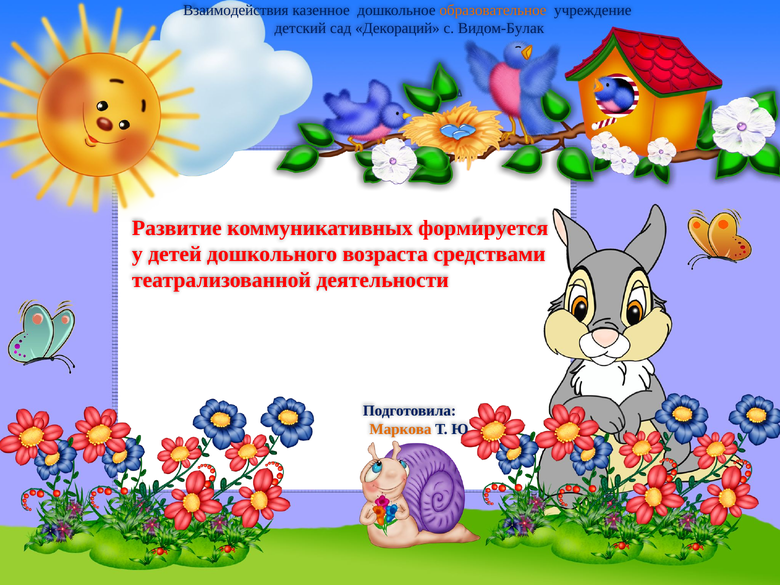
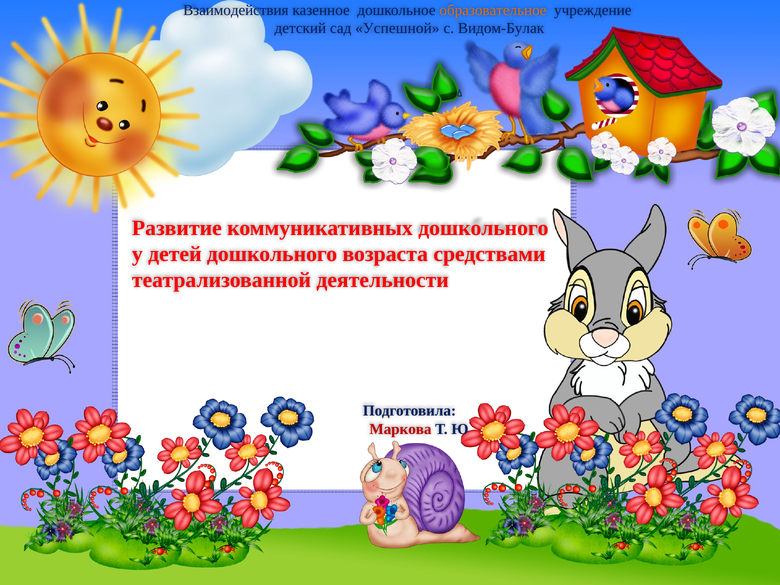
Декораций: Декораций -> Успешной
коммуникативных формируется: формируется -> дошкольного
Маркова colour: orange -> red
